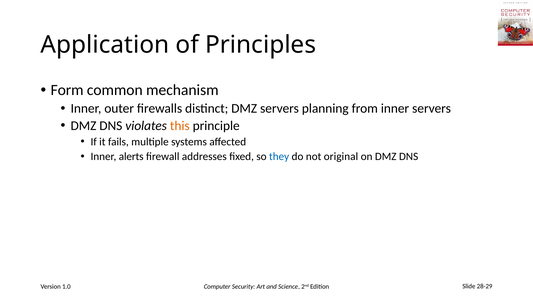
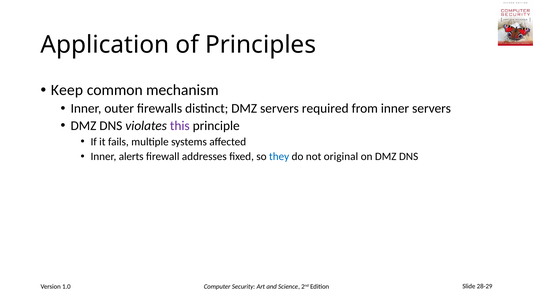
Form: Form -> Keep
planning: planning -> required
this colour: orange -> purple
